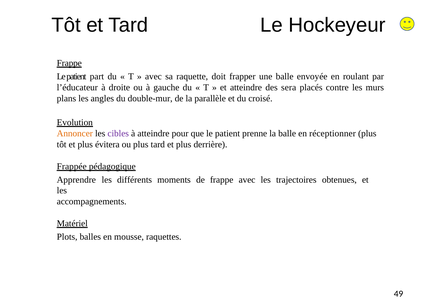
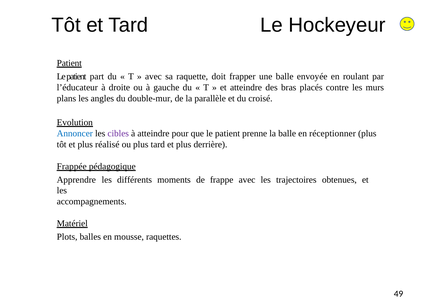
Frappe at (69, 63): Frappe -> Patient
sera: sera -> bras
Annoncer colour: orange -> blue
évitera: évitera -> réalisé
